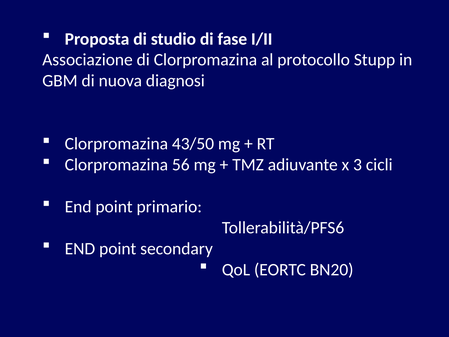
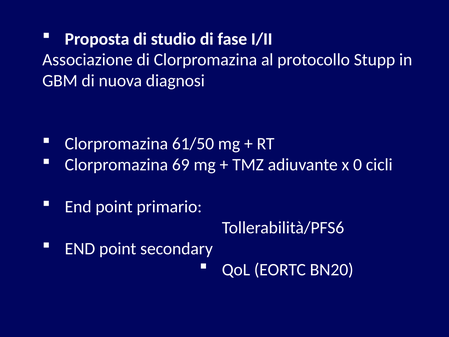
43/50: 43/50 -> 61/50
56: 56 -> 69
3: 3 -> 0
